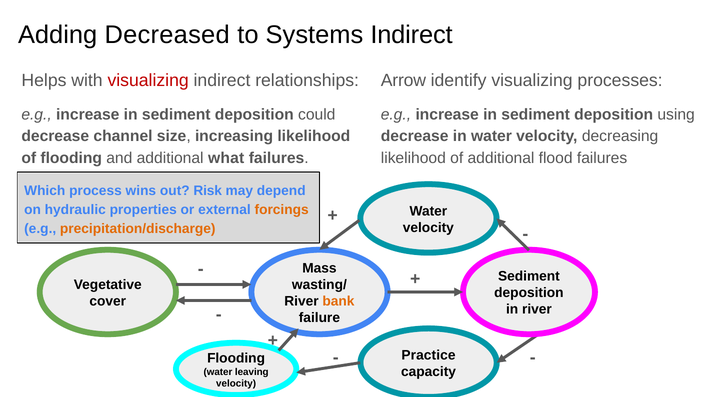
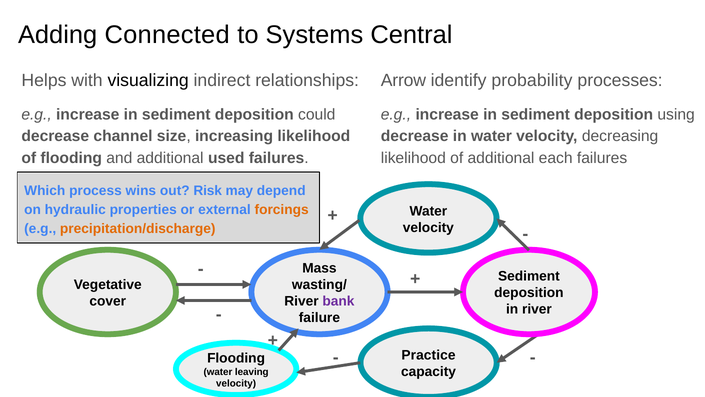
Decreased: Decreased -> Connected
Systems Indirect: Indirect -> Central
visualizing at (148, 80) colour: red -> black
identify visualizing: visualizing -> probability
what: what -> used
flood: flood -> each
bank colour: orange -> purple
